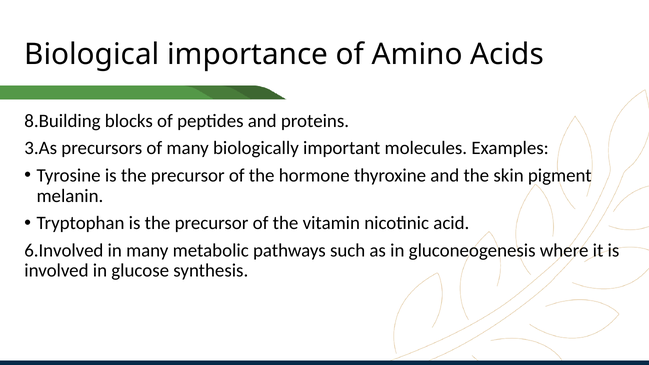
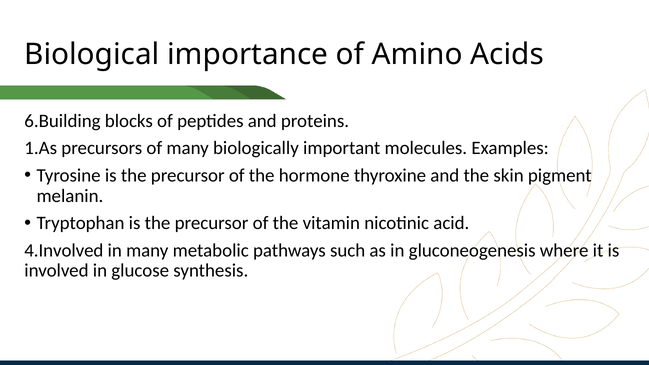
8.Building: 8.Building -> 6.Building
3.As: 3.As -> 1.As
6.Involved: 6.Involved -> 4.Involved
